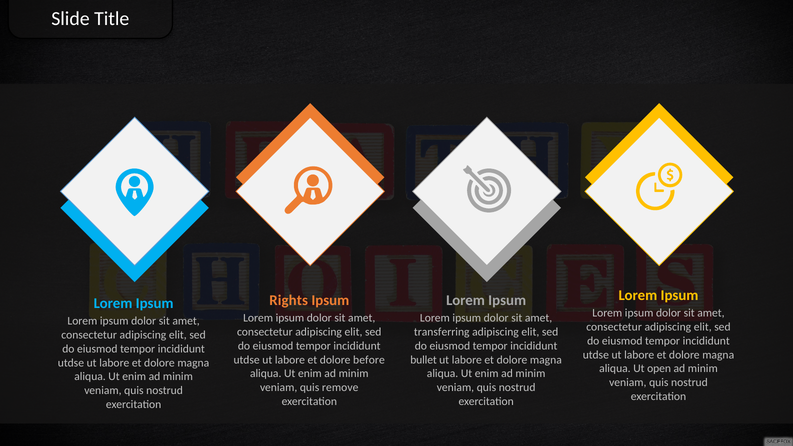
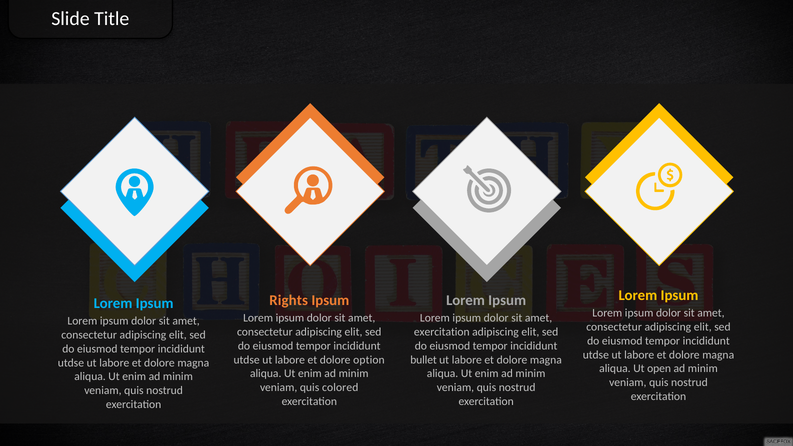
transferring at (442, 332): transferring -> exercitation
before: before -> option
remove: remove -> colored
